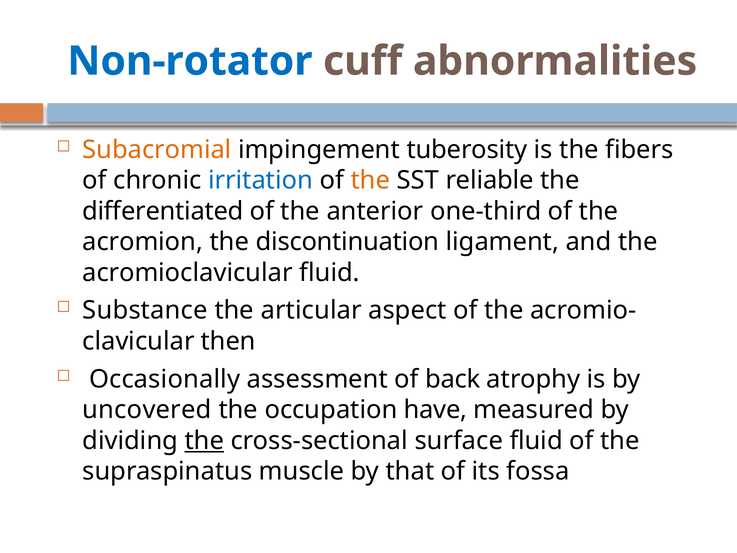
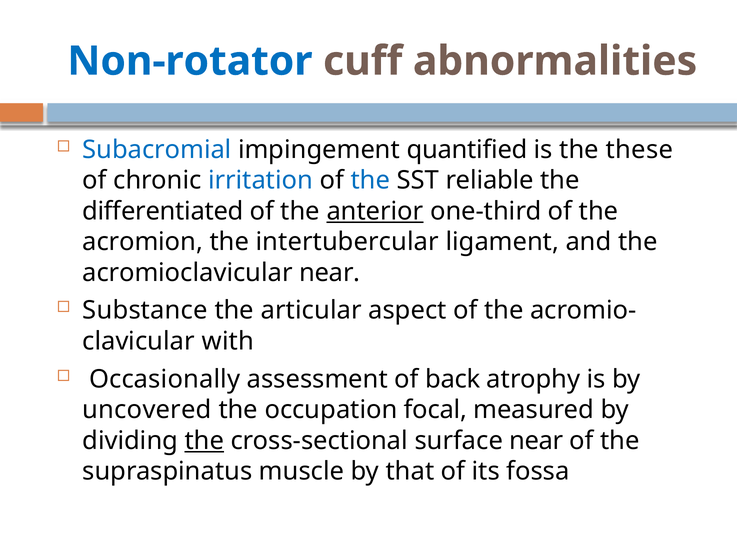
Subacromial colour: orange -> blue
tuberosity: tuberosity -> quantified
fibers: fibers -> these
the at (370, 180) colour: orange -> blue
anterior underline: none -> present
discontinuation: discontinuation -> intertubercular
acromioclavicular fluid: fluid -> near
then: then -> with
have: have -> focal
surface fluid: fluid -> near
